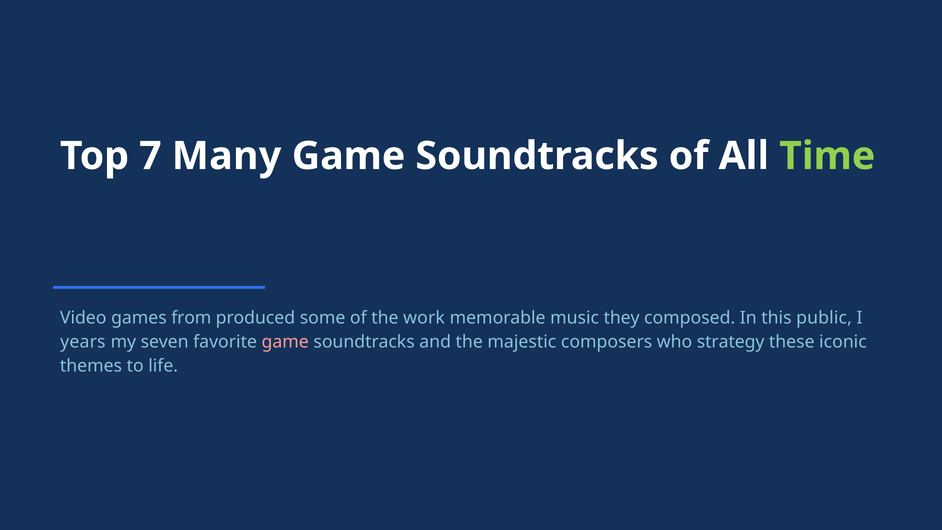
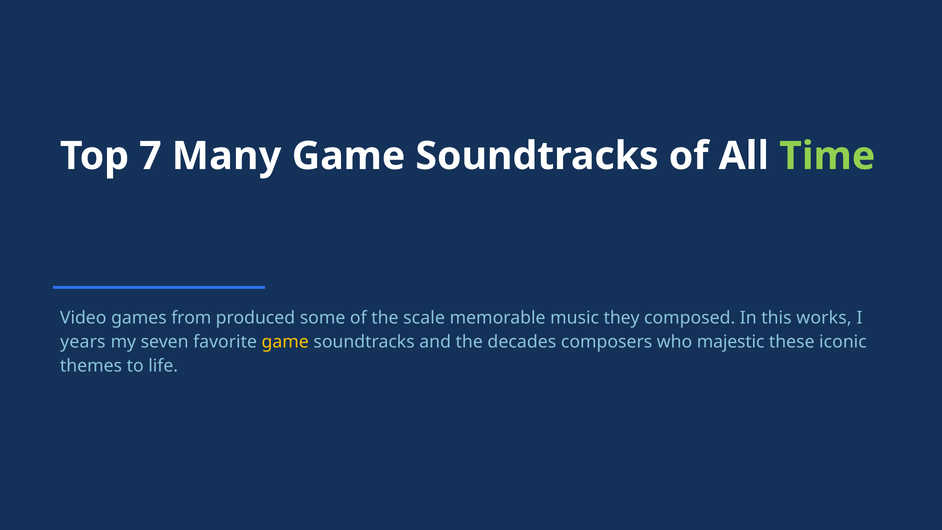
work: work -> scale
public: public -> works
game at (285, 342) colour: pink -> yellow
majestic: majestic -> decades
strategy: strategy -> majestic
